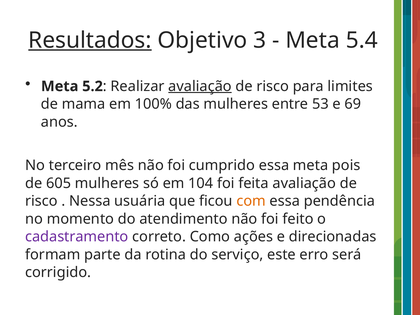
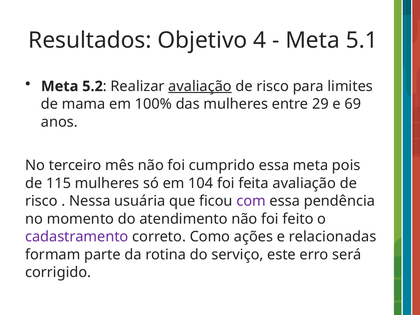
Resultados underline: present -> none
3: 3 -> 4
5.4: 5.4 -> 5.1
53: 53 -> 29
605: 605 -> 115
com colour: orange -> purple
direcionadas: direcionadas -> relacionadas
